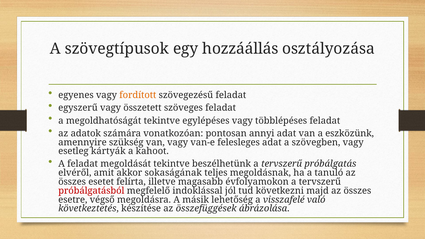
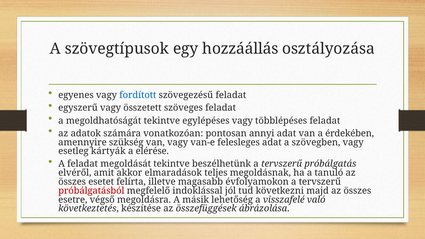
fordított colour: orange -> blue
eszközünk: eszközünk -> érdekében
kahoot: kahoot -> elérése
sokaságának: sokaságának -> elmaradások
